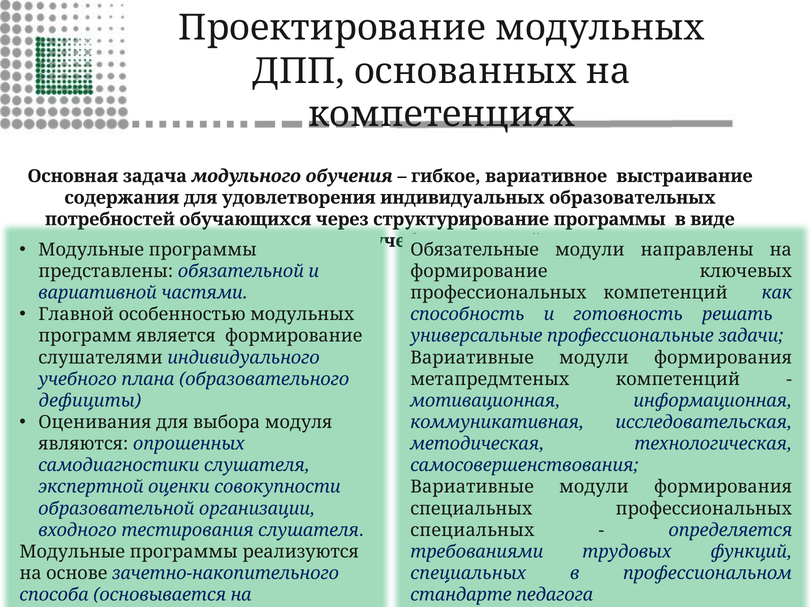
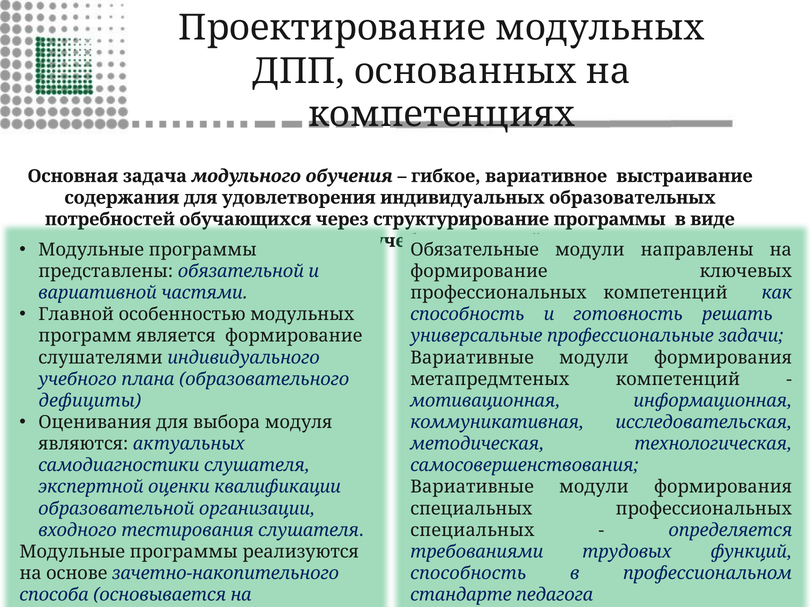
опрошенных: опрошенных -> актуальных
оценки совокупности: совокупности -> квалификации
специальных at (468, 574): специальных -> способность
